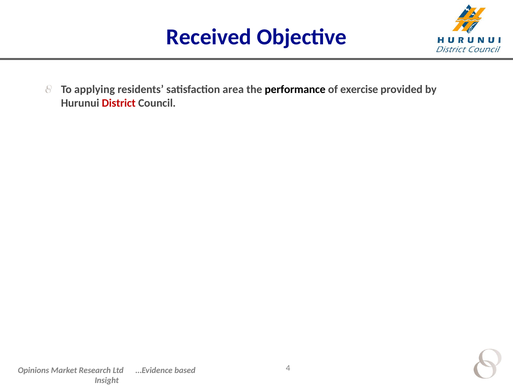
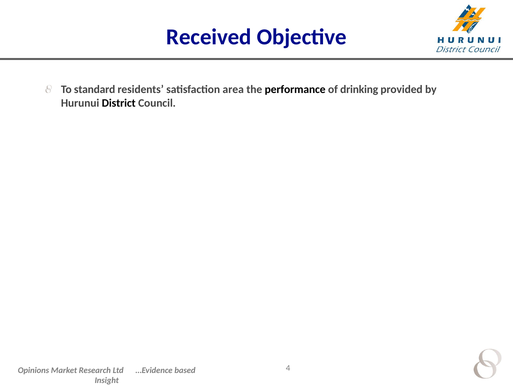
applying: applying -> standard
exercise: exercise -> drinking
District colour: red -> black
